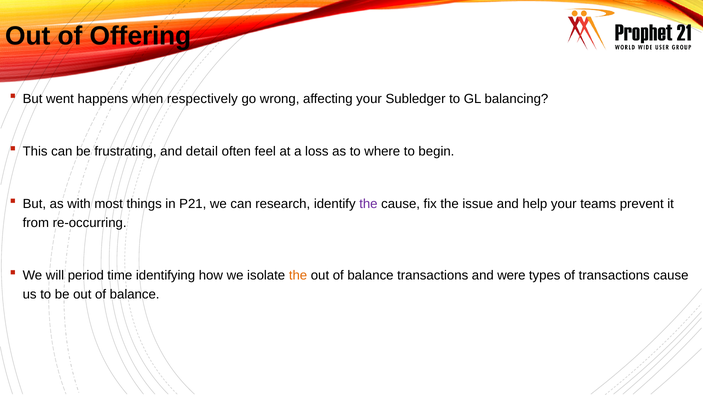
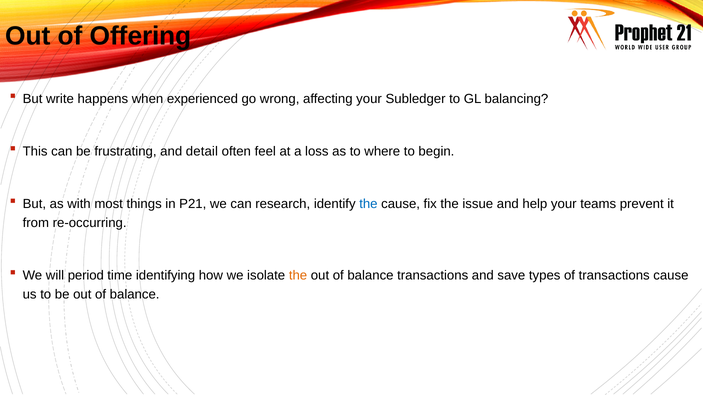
went: went -> write
respectively: respectively -> experienced
the at (368, 204) colour: purple -> blue
were: were -> save
